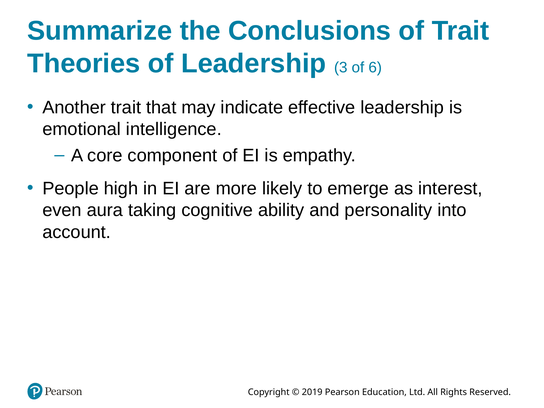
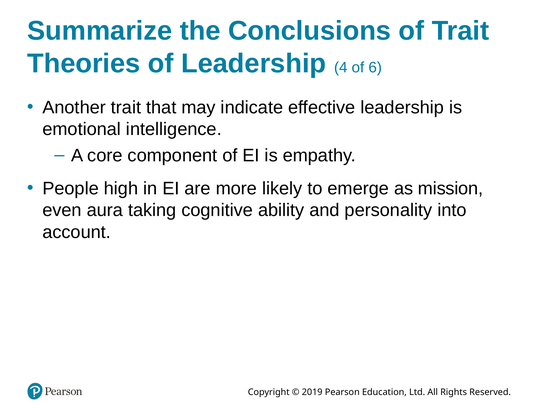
3: 3 -> 4
interest: interest -> mission
